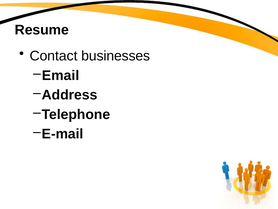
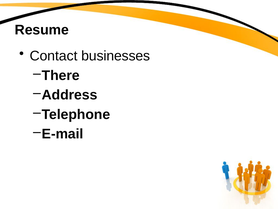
Email: Email -> There
